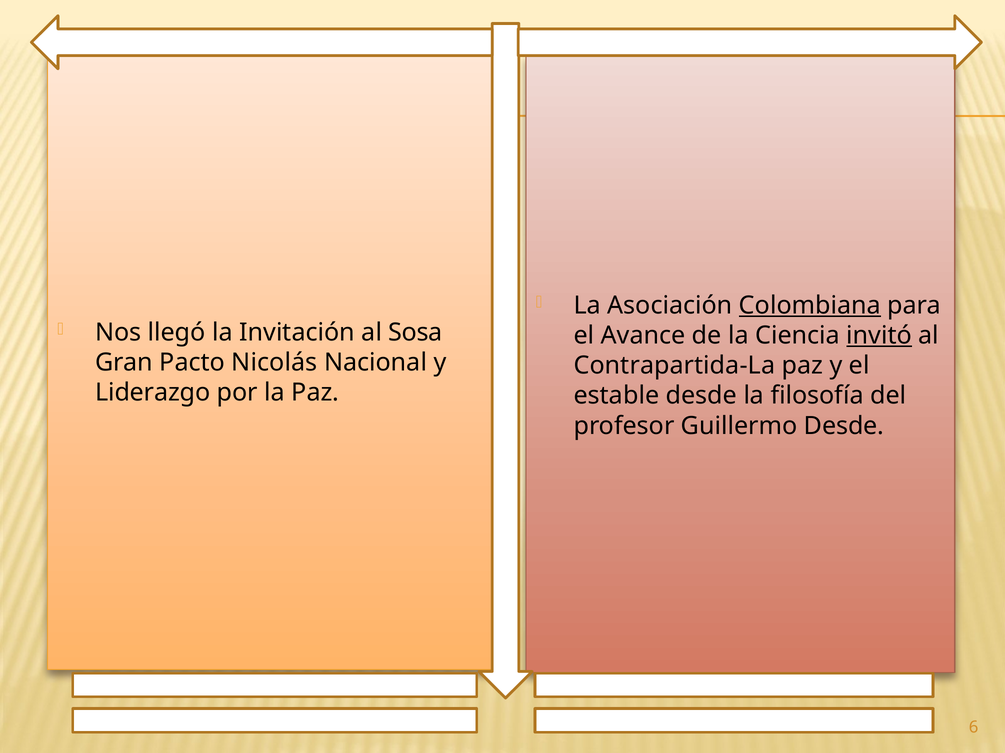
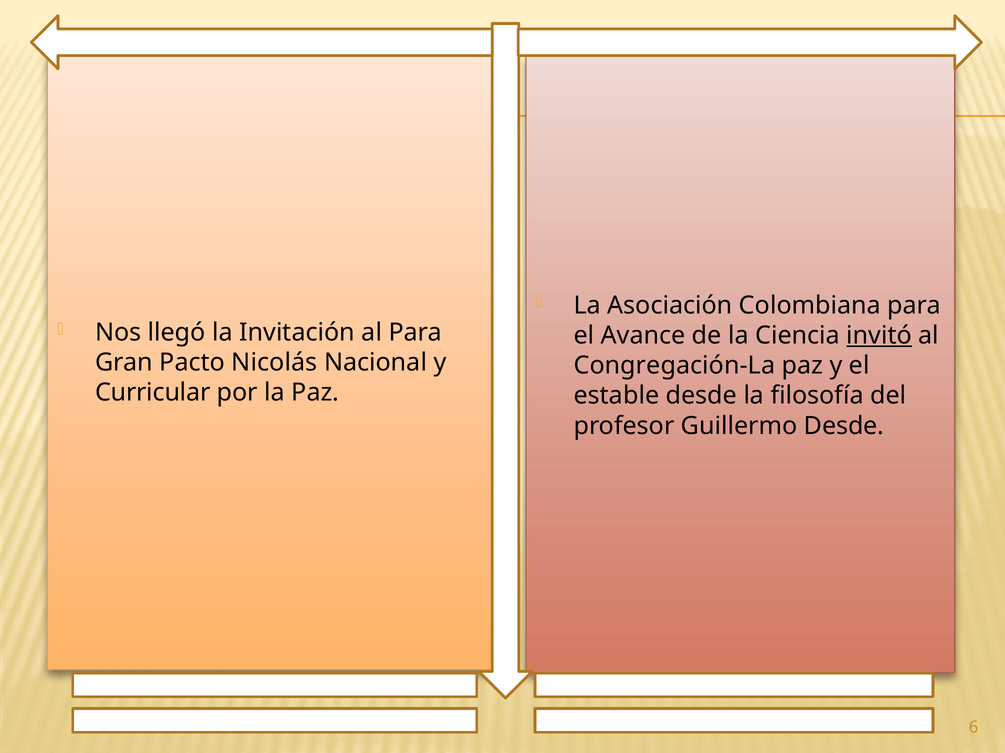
Colombiana underline: present -> none
al Sosa: Sosa -> Para
Contrapartida-La: Contrapartida-La -> Congregación-La
Liderazgo: Liderazgo -> Curricular
